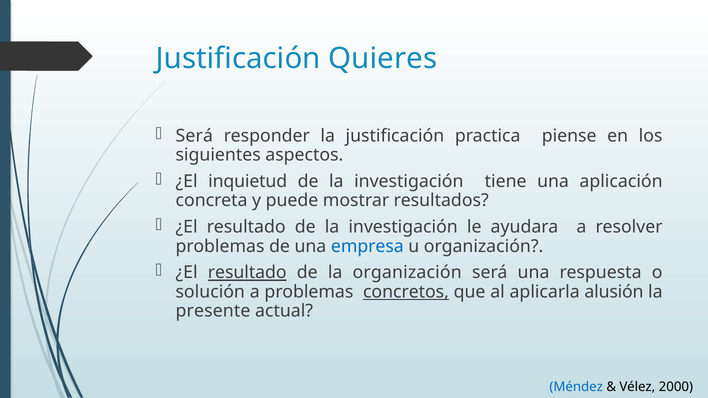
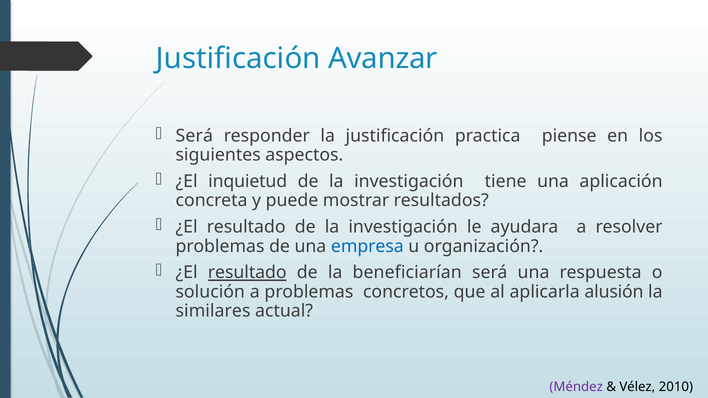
Quieres: Quieres -> Avanzar
la organización: organización -> beneficiarían
concretos underline: present -> none
presente: presente -> similares
Méndez colour: blue -> purple
2000: 2000 -> 2010
